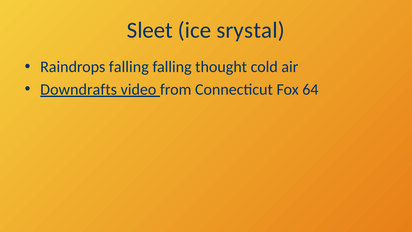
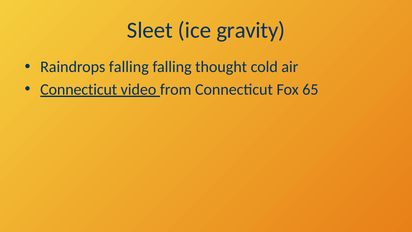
srystal: srystal -> gravity
Downdrafts at (79, 89): Downdrafts -> Connecticut
64: 64 -> 65
